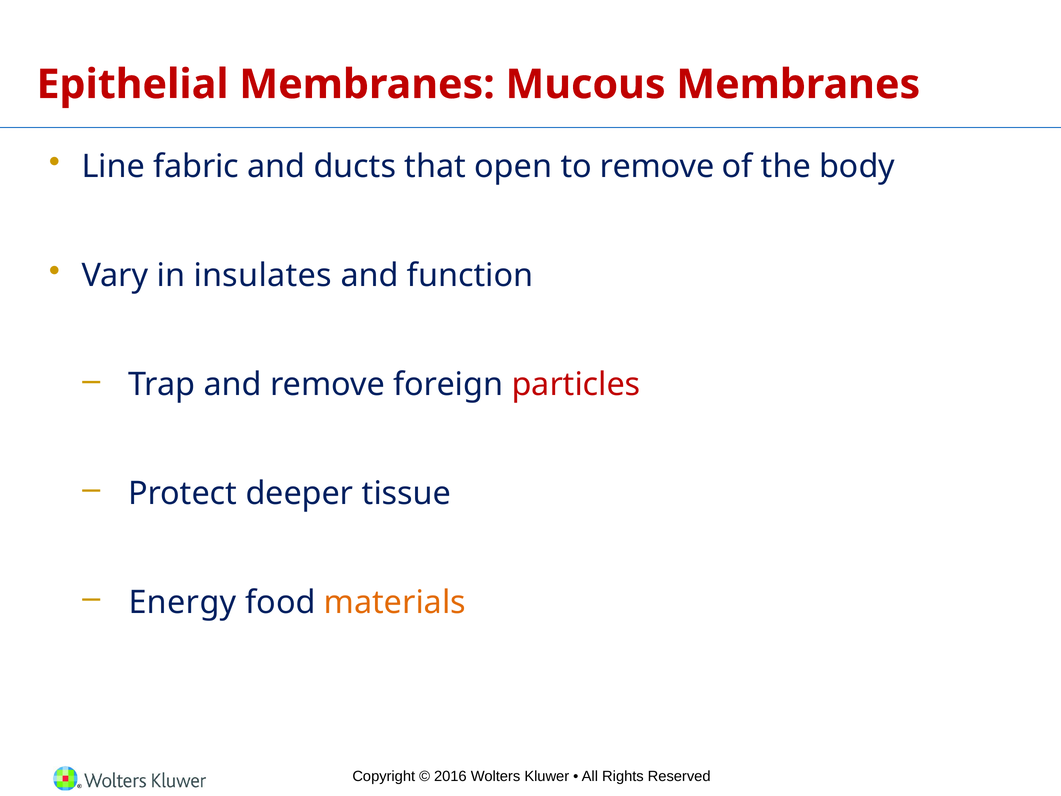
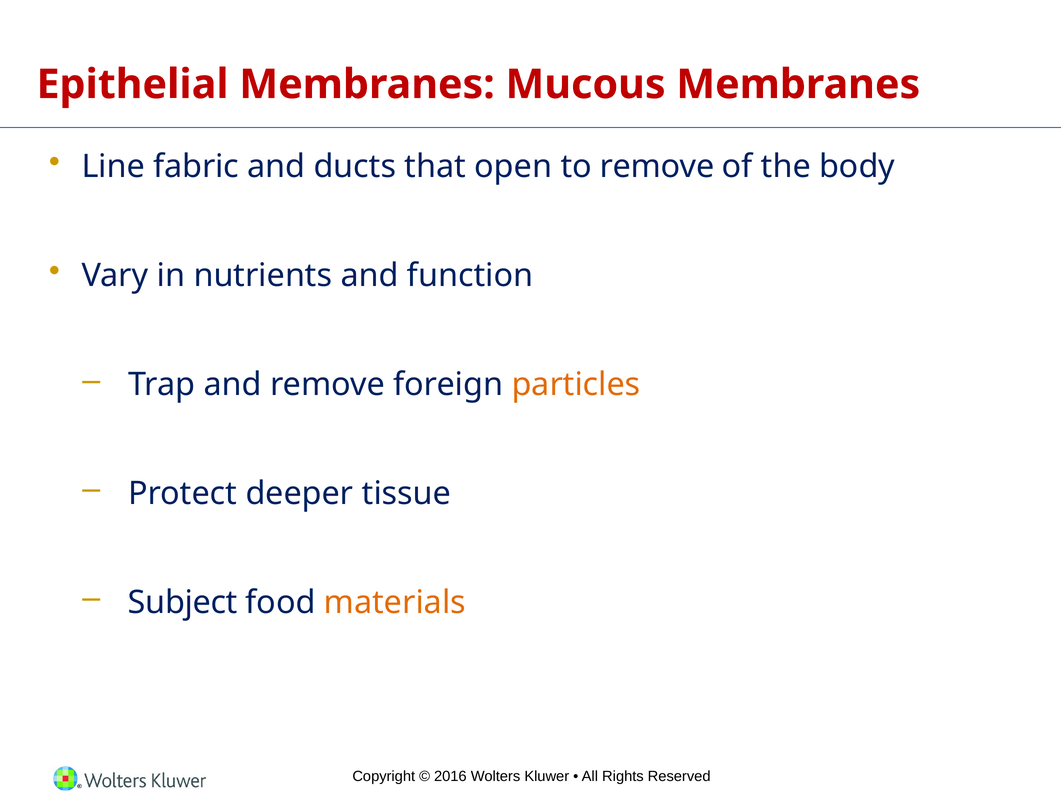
insulates: insulates -> nutrients
particles colour: red -> orange
Energy: Energy -> Subject
